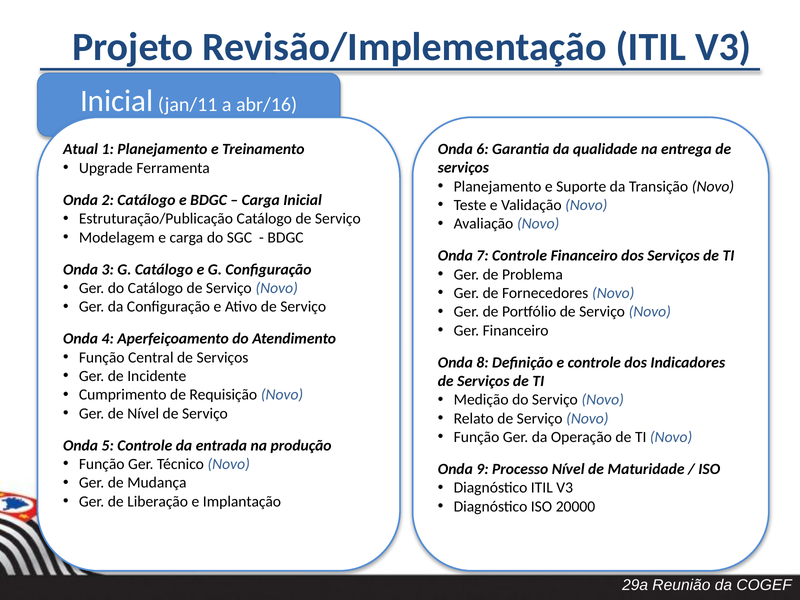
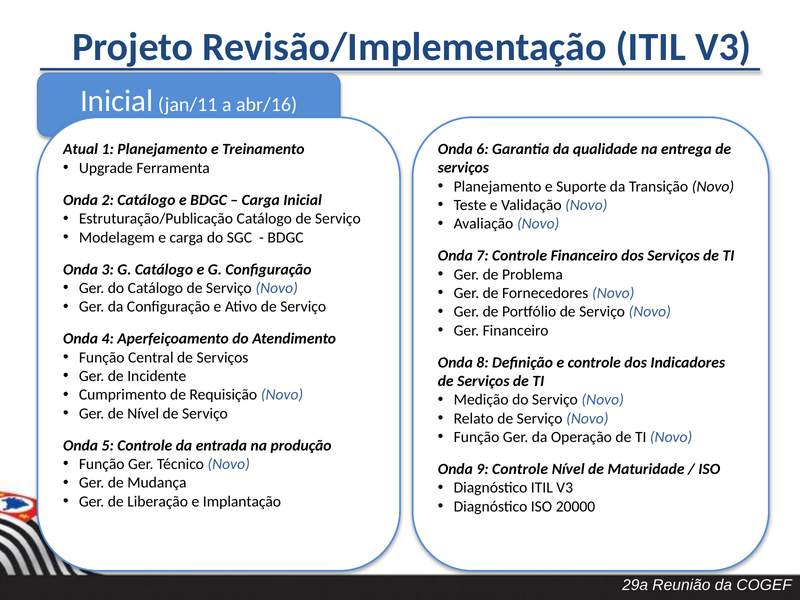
9 Processo: Processo -> Controle
